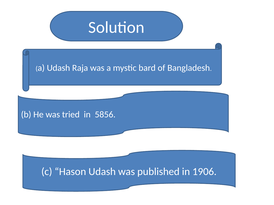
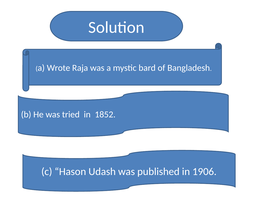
a Udash: Udash -> Wrote
5856: 5856 -> 1852
